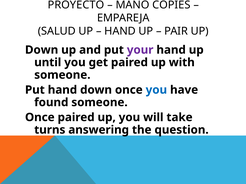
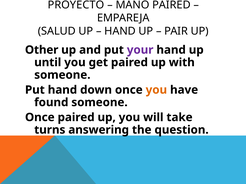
MANO COPIES: COPIES -> PAIRED
Down at (42, 50): Down -> Other
you at (156, 90) colour: blue -> orange
